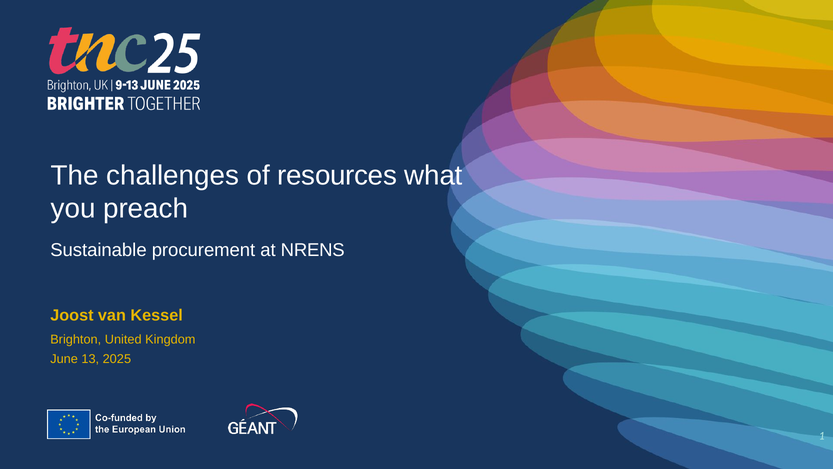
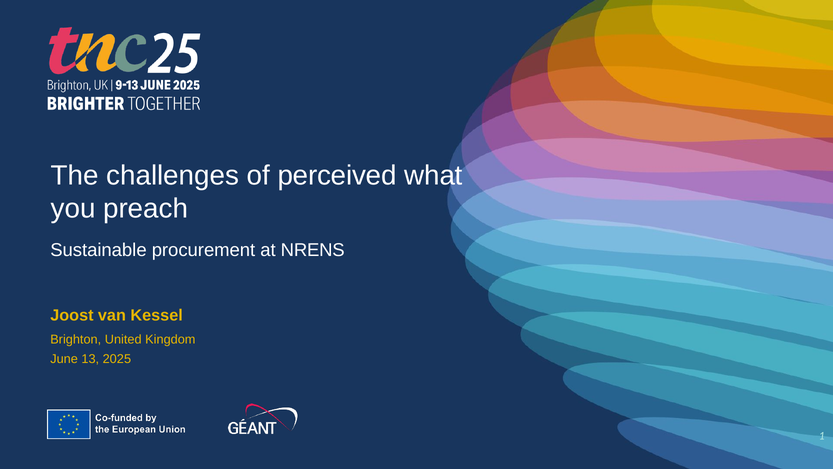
resources: resources -> perceived
